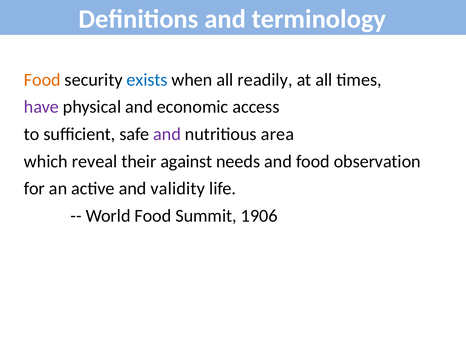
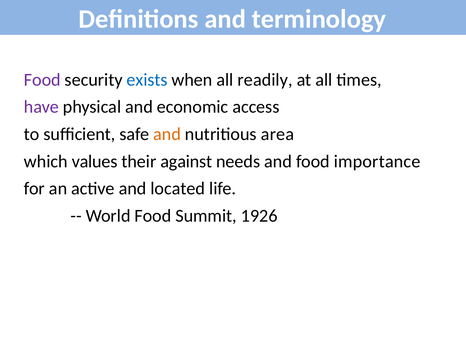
Food at (42, 80) colour: orange -> purple
and at (167, 134) colour: purple -> orange
reveal: reveal -> values
observation: observation -> importance
validity: validity -> located
1906: 1906 -> 1926
